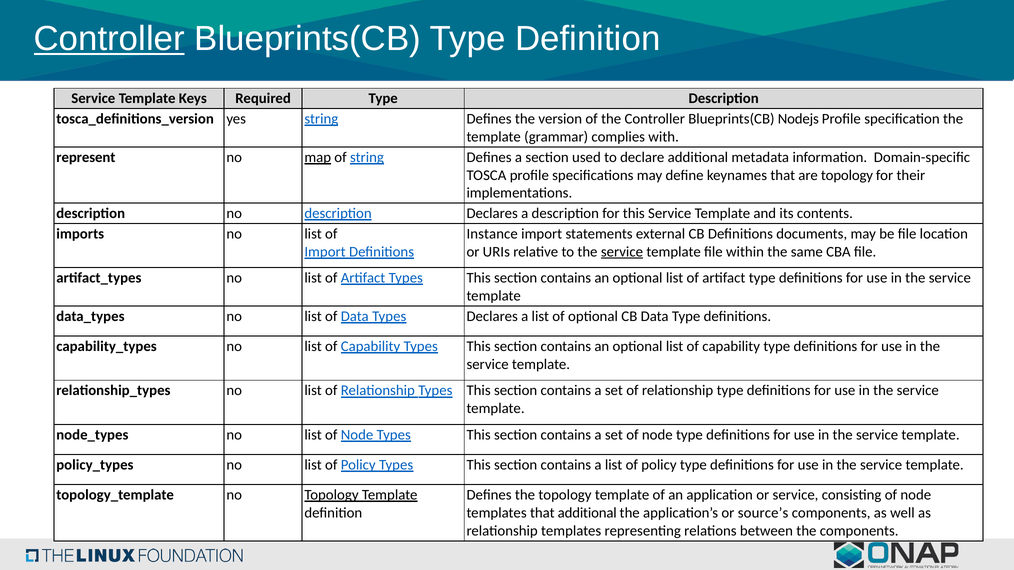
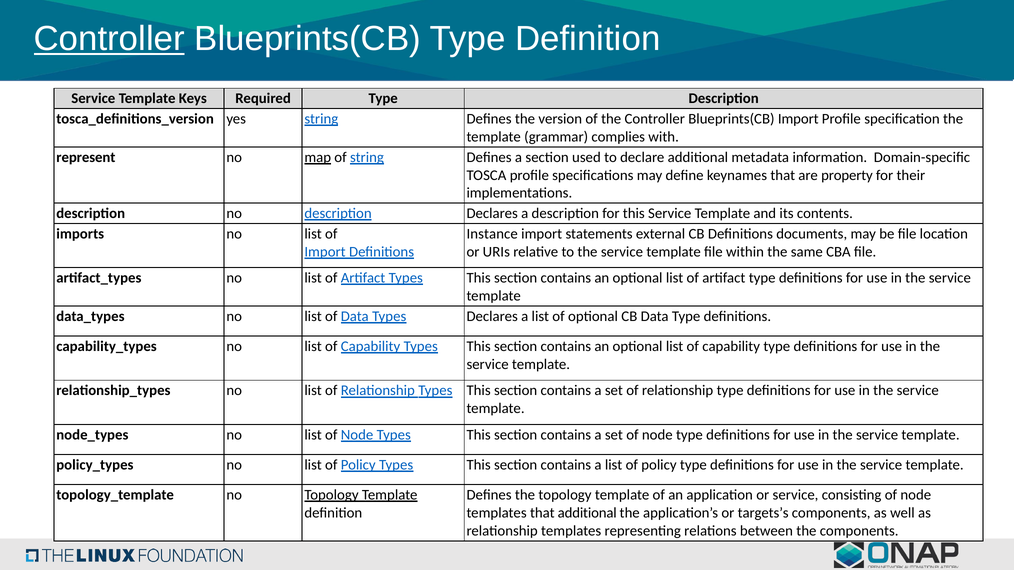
Blueprints(CB Nodejs: Nodejs -> Import
are topology: topology -> property
service at (622, 252) underline: present -> none
source’s: source’s -> targets’s
